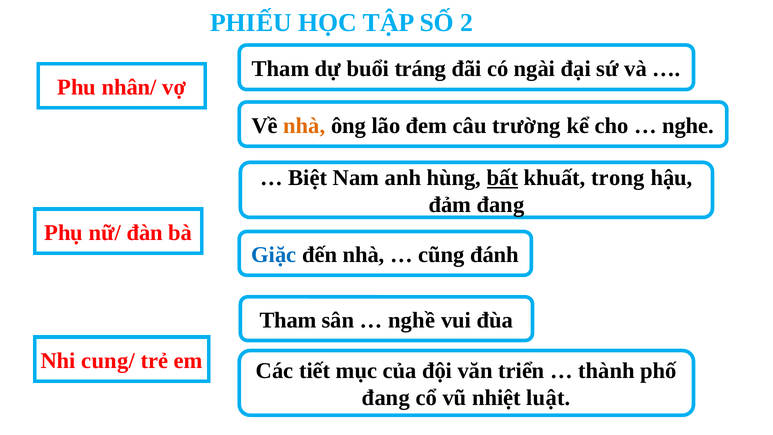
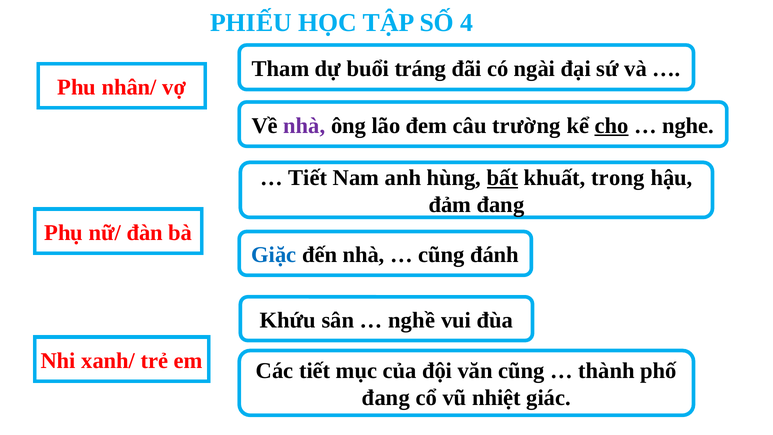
2: 2 -> 4
nhà at (304, 126) colour: orange -> purple
cho underline: none -> present
Biệt at (308, 178): Biệt -> Tiết
Tham at (288, 320): Tham -> Khứu
cung/: cung/ -> xanh/
văn triển: triển -> cũng
luật: luật -> giác
